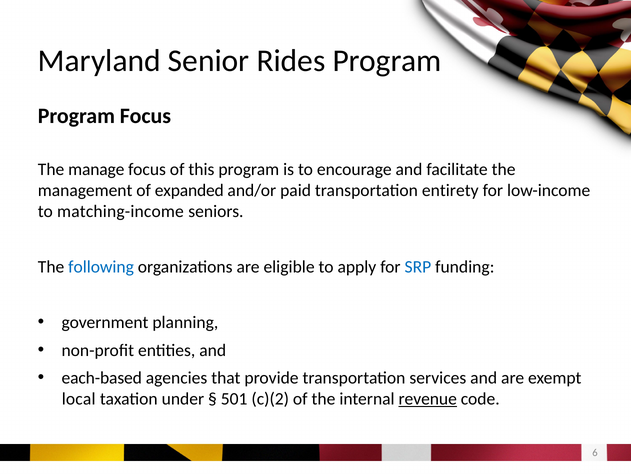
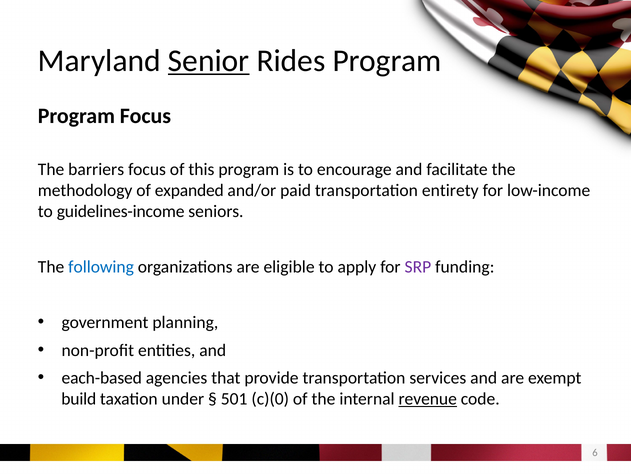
Senior underline: none -> present
manage: manage -> barriers
management: management -> methodology
matching-income: matching-income -> guidelines-income
SRP colour: blue -> purple
local: local -> build
c)(2: c)(2 -> c)(0
